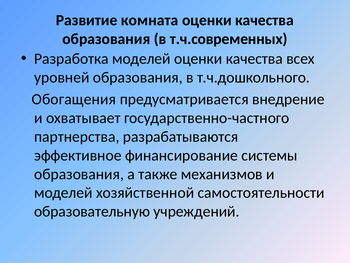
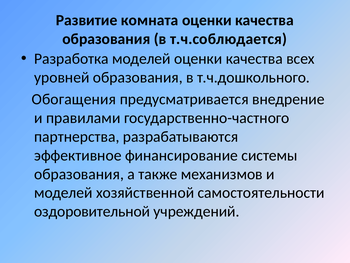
т.ч.современных: т.ч.современных -> т.ч.соблюдается
охватывает: охватывает -> правилами
образовательную: образовательную -> оздоровительной
